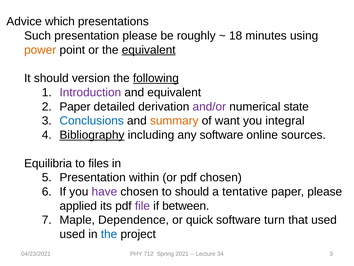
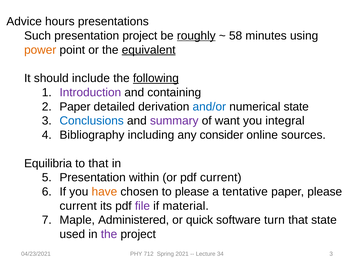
which: which -> hours
presentation please: please -> project
roughly underline: none -> present
18: 18 -> 58
version: version -> include
and equivalent: equivalent -> containing
and/or colour: purple -> blue
summary colour: orange -> purple
Bibliography underline: present -> none
any software: software -> consider
to files: files -> that
pdf chosen: chosen -> current
have colour: purple -> orange
to should: should -> please
applied at (78, 206): applied -> current
between: between -> material
Dependence: Dependence -> Administered
that used: used -> state
the at (109, 234) colour: blue -> purple
